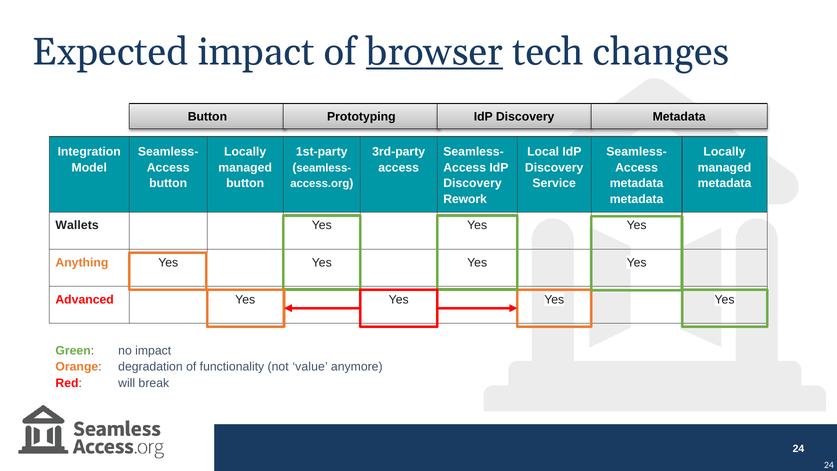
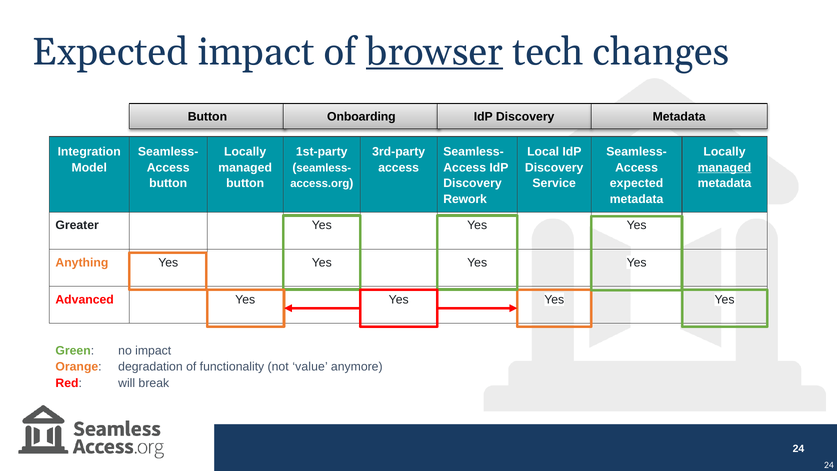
Prototyping: Prototyping -> Onboarding
managed at (725, 168) underline: none -> present
metadata at (637, 183): metadata -> expected
Wallets: Wallets -> Greater
